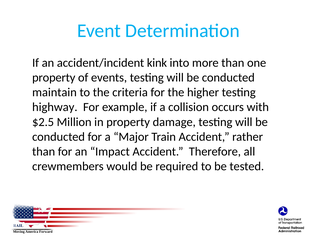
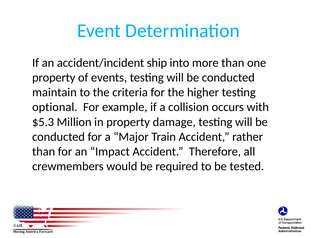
kink: kink -> ship
highway: highway -> optional
$2.5: $2.5 -> $5.3
